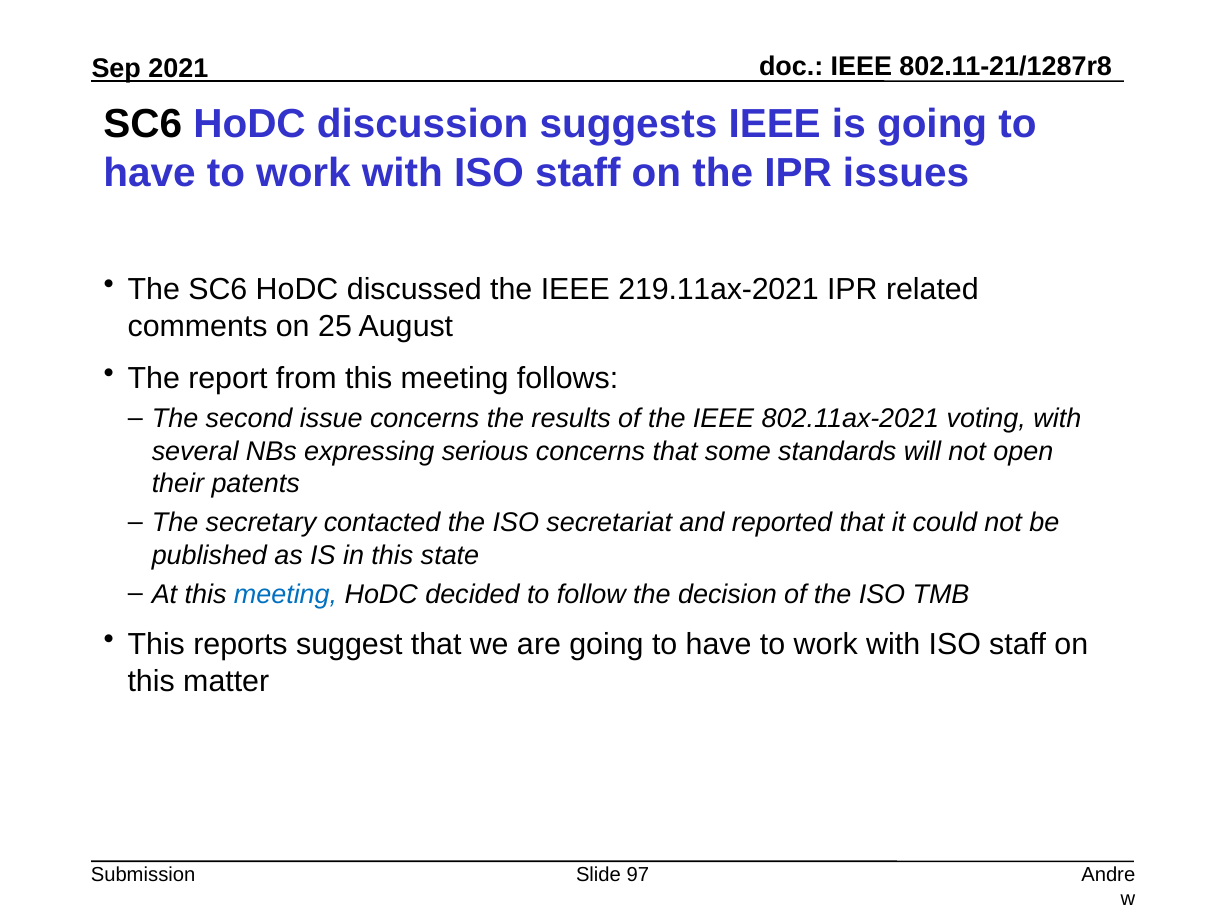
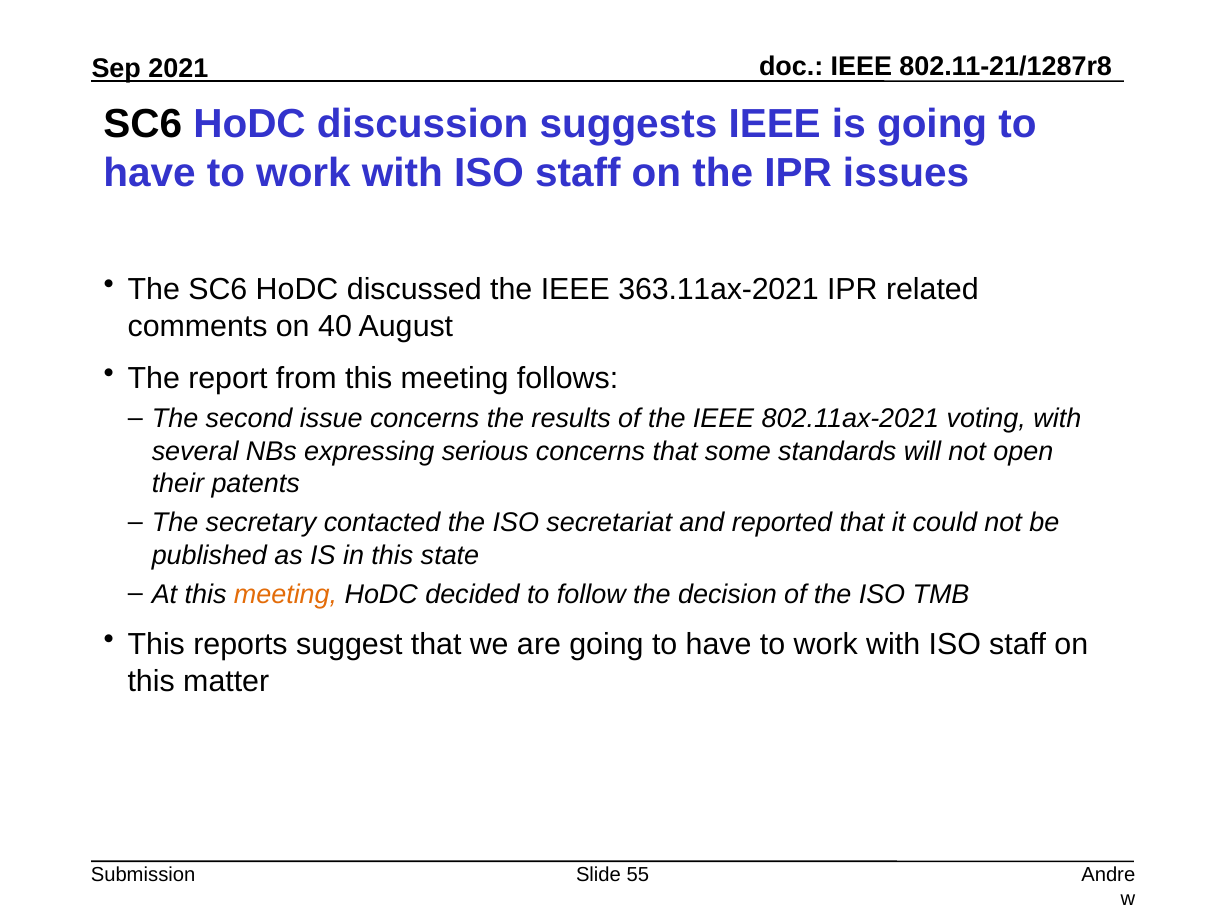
219.11ax-2021: 219.11ax-2021 -> 363.11ax-2021
25: 25 -> 40
meeting at (286, 594) colour: blue -> orange
97: 97 -> 55
